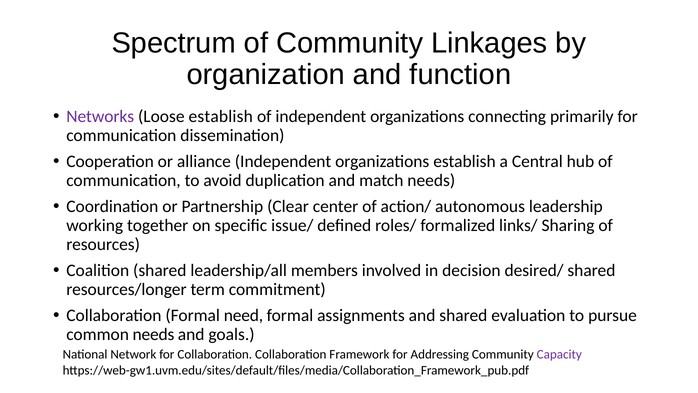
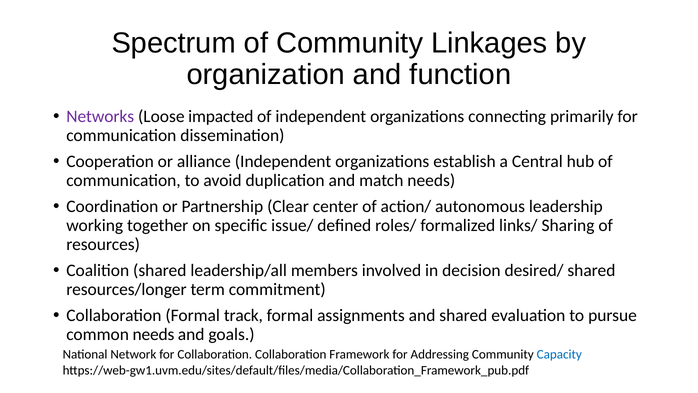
Loose establish: establish -> impacted
need: need -> track
Capacity colour: purple -> blue
